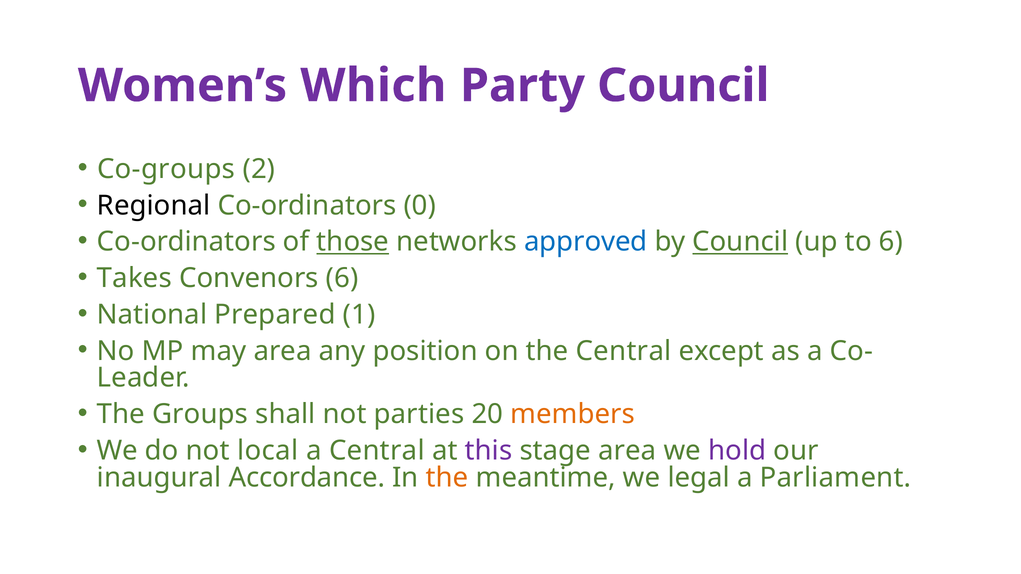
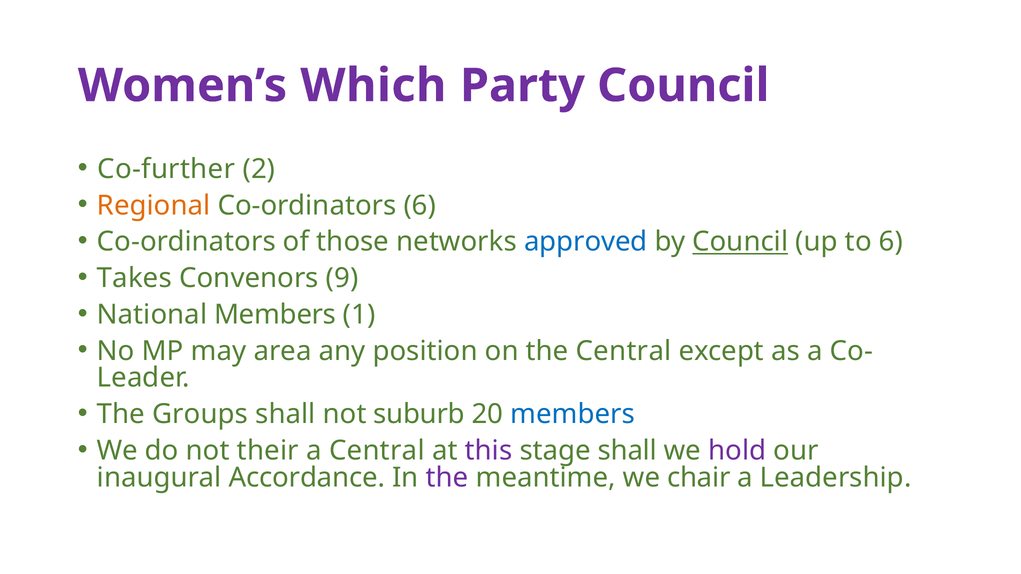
Co-groups: Co-groups -> Co-further
Regional colour: black -> orange
Co-ordinators 0: 0 -> 6
those underline: present -> none
Convenors 6: 6 -> 9
National Prepared: Prepared -> Members
parties: parties -> suburb
members at (573, 414) colour: orange -> blue
local: local -> their
stage area: area -> shall
the at (447, 478) colour: orange -> purple
legal: legal -> chair
Parliament: Parliament -> Leadership
